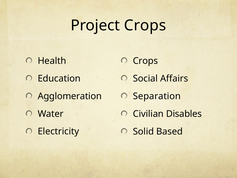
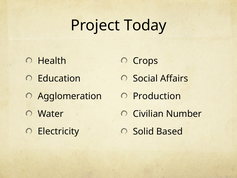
Project Crops: Crops -> Today
Separation: Separation -> Production
Disables: Disables -> Number
